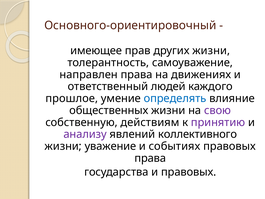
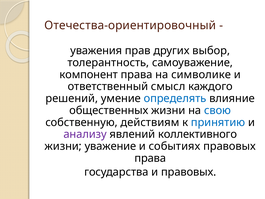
Основного-ориентировочный: Основного-ориентировочный -> Отечества-ориентировочный
имеющее: имеющее -> уважения
других жизни: жизни -> выбор
направлен: направлен -> компонент
движениях: движениях -> символике
людей: людей -> смысл
прошлое: прошлое -> решений
свою colour: purple -> blue
принятию colour: purple -> blue
